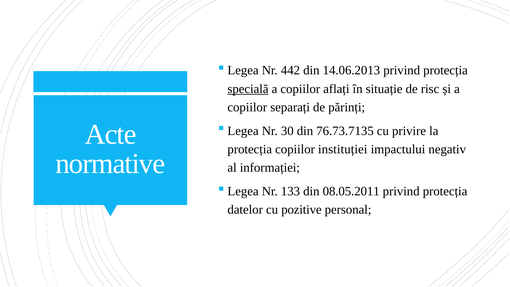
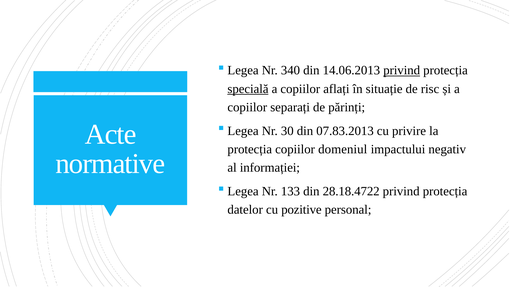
442: 442 -> 340
privind at (402, 70) underline: none -> present
76.73.7135: 76.73.7135 -> 07.83.2013
instituției: instituției -> domeniul
08.05.2011: 08.05.2011 -> 28.18.4722
